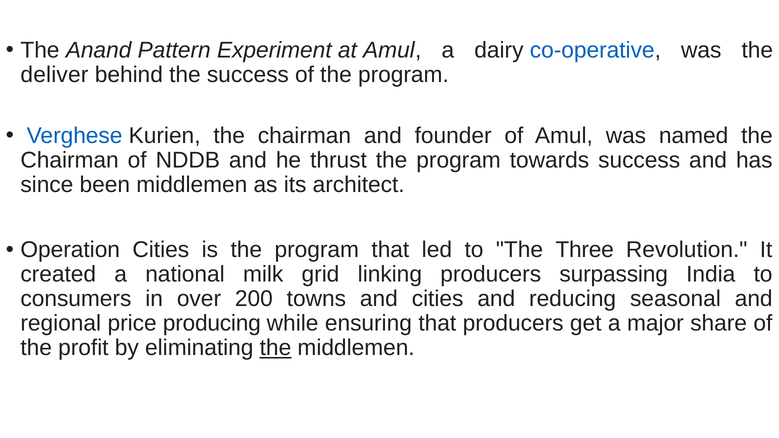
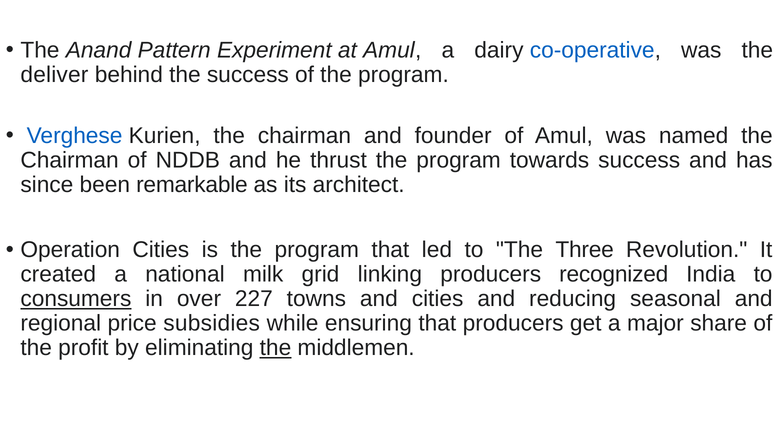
been middlemen: middlemen -> remarkable
surpassing: surpassing -> recognized
consumers underline: none -> present
200: 200 -> 227
producing: producing -> subsidies
